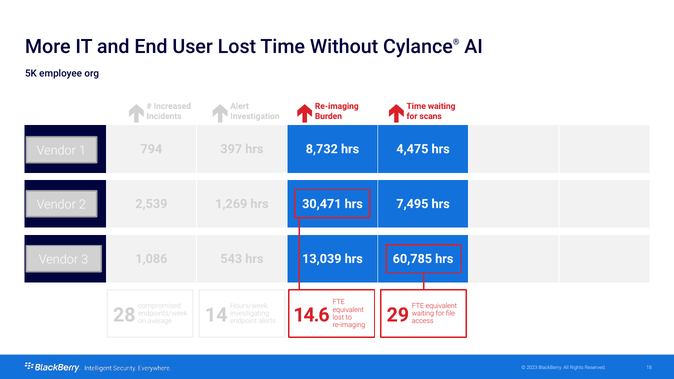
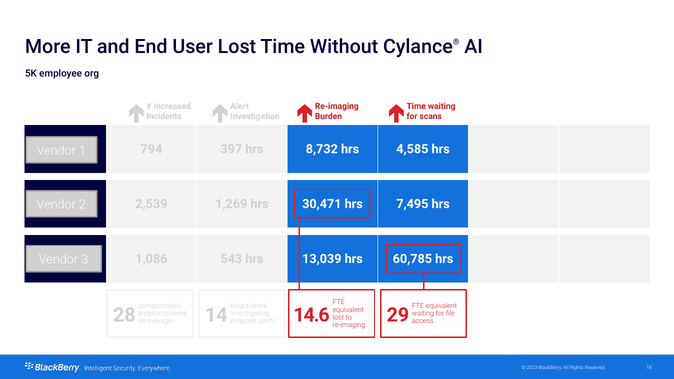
4,475: 4,475 -> 4,585
